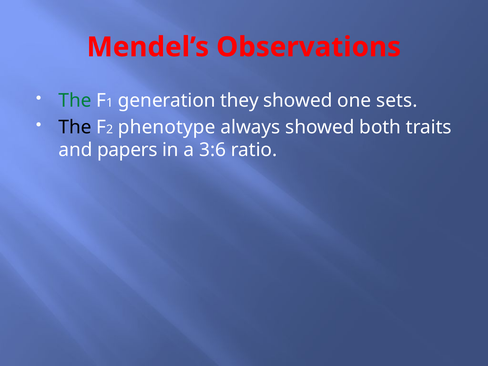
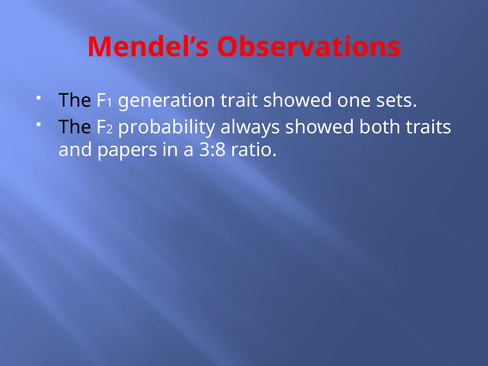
The at (75, 101) colour: green -> black
they: they -> trait
phenotype: phenotype -> probability
3:6: 3:6 -> 3:8
